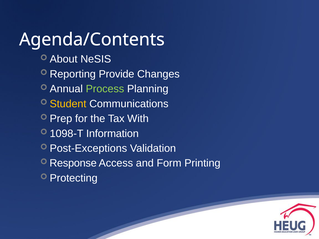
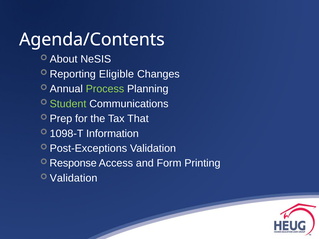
Provide: Provide -> Eligible
Student colour: yellow -> light green
With: With -> That
Protecting at (74, 178): Protecting -> Validation
